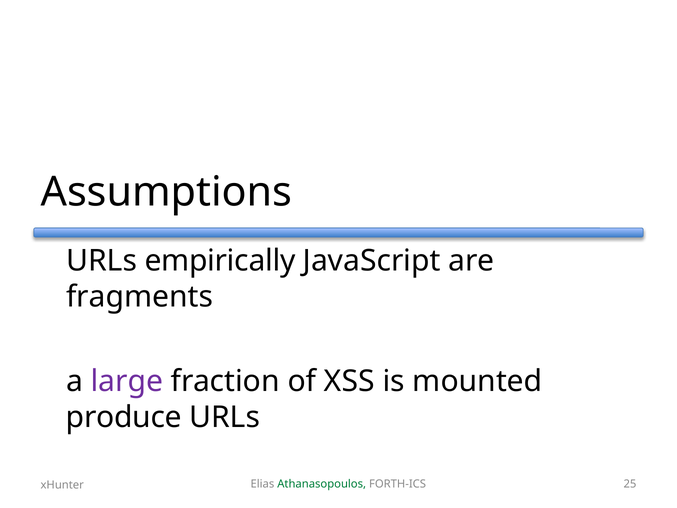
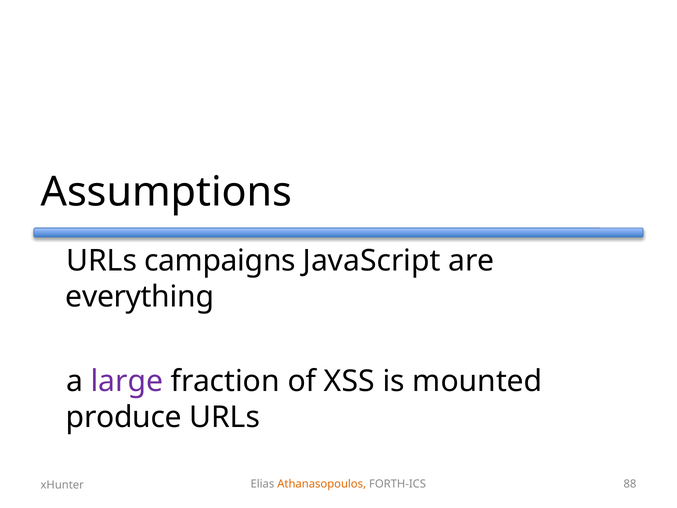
empirically: empirically -> campaigns
fragments: fragments -> everything
Athanasopoulos colour: green -> orange
25: 25 -> 88
